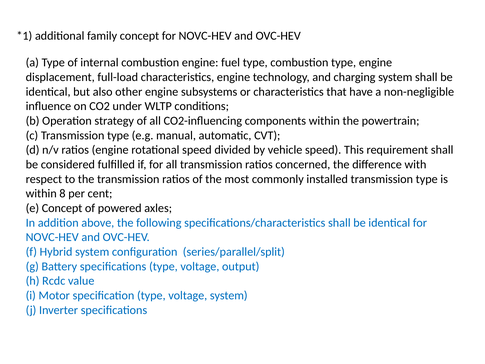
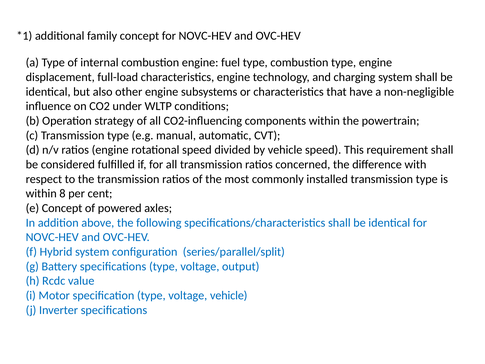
voltage system: system -> vehicle
